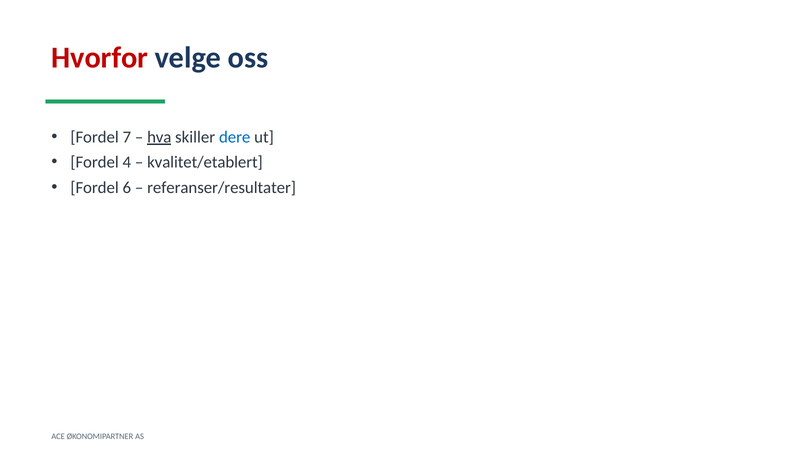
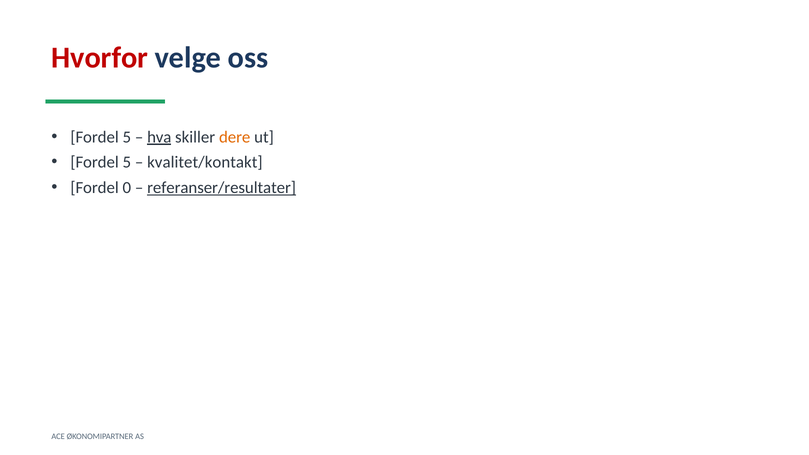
7 at (127, 137): 7 -> 5
dere colour: blue -> orange
4 at (127, 162): 4 -> 5
kvalitet/etablert: kvalitet/etablert -> kvalitet/kontakt
6: 6 -> 0
referanser/resultater underline: none -> present
